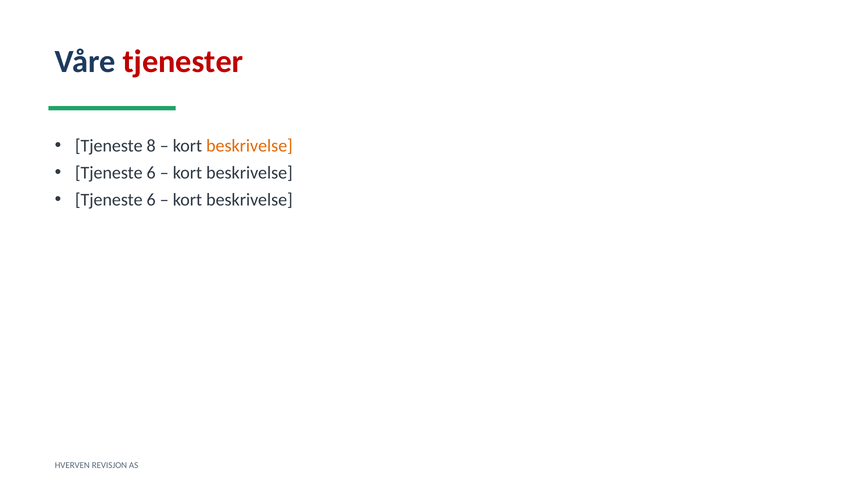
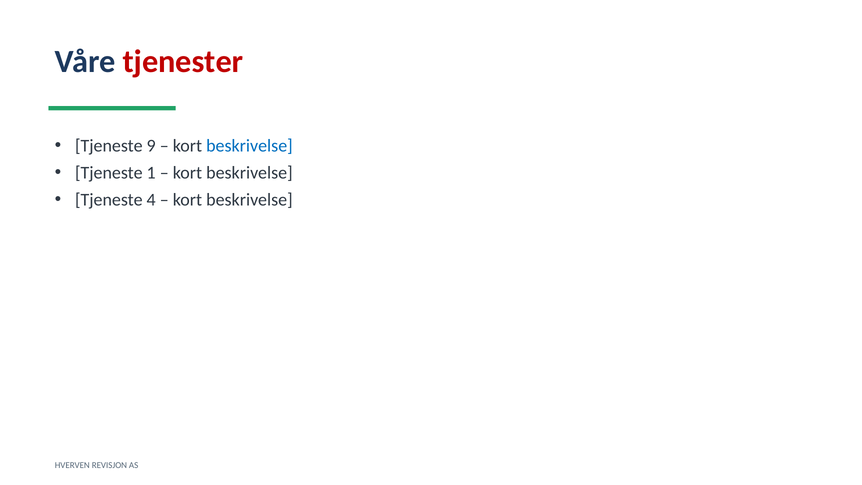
8: 8 -> 9
beskrivelse at (249, 146) colour: orange -> blue
6 at (151, 173): 6 -> 1
6 at (151, 200): 6 -> 4
